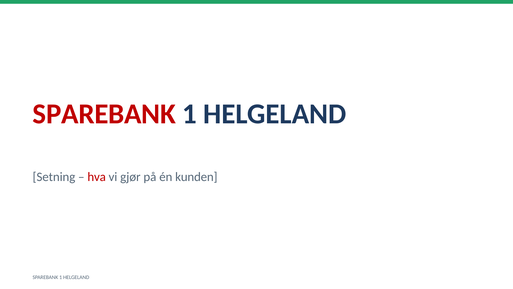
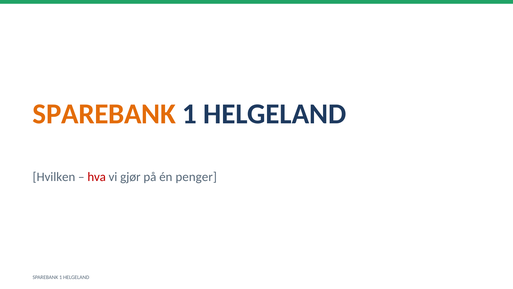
SPAREBANK at (104, 114) colour: red -> orange
Setning: Setning -> Hvilken
kunden: kunden -> penger
